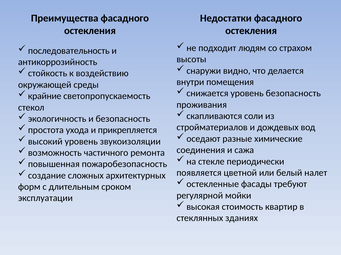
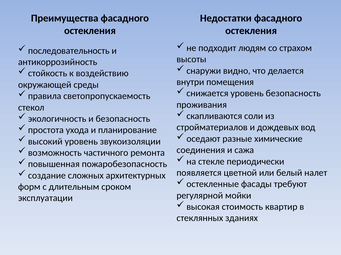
крайние: крайние -> правила
прикрепляется: прикрепляется -> планирование
